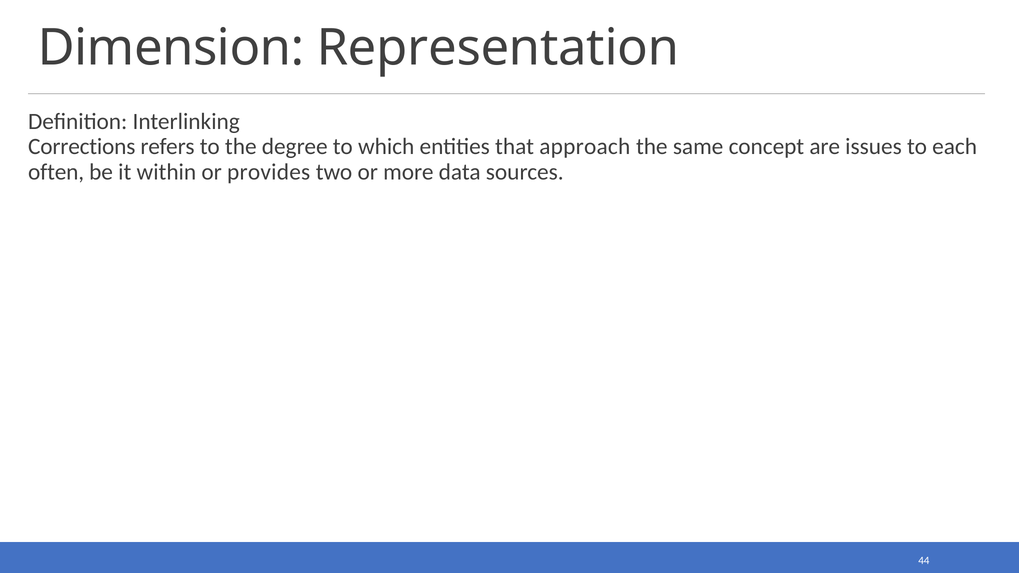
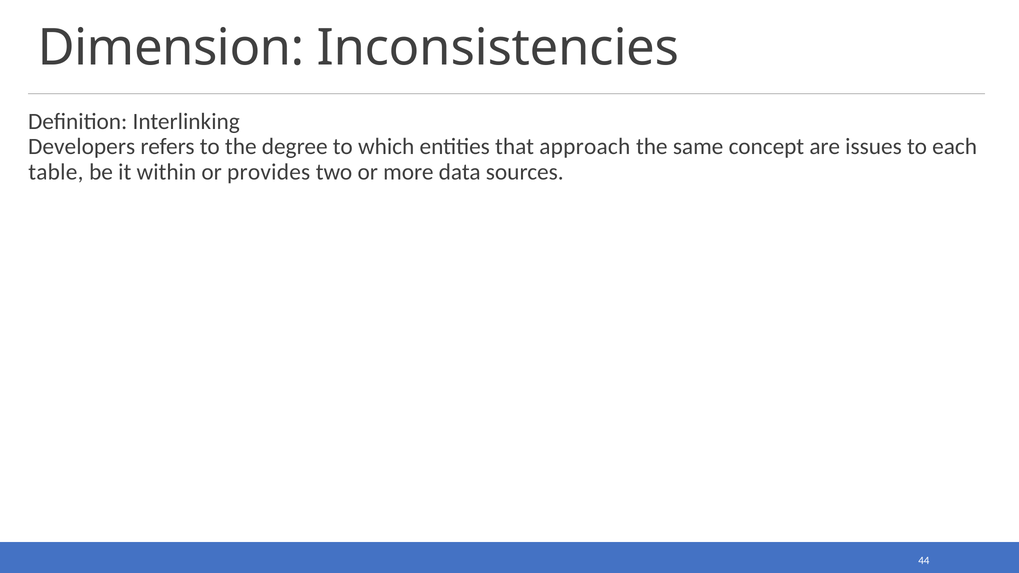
Representation: Representation -> Inconsistencies
Corrections: Corrections -> Developers
often: often -> table
